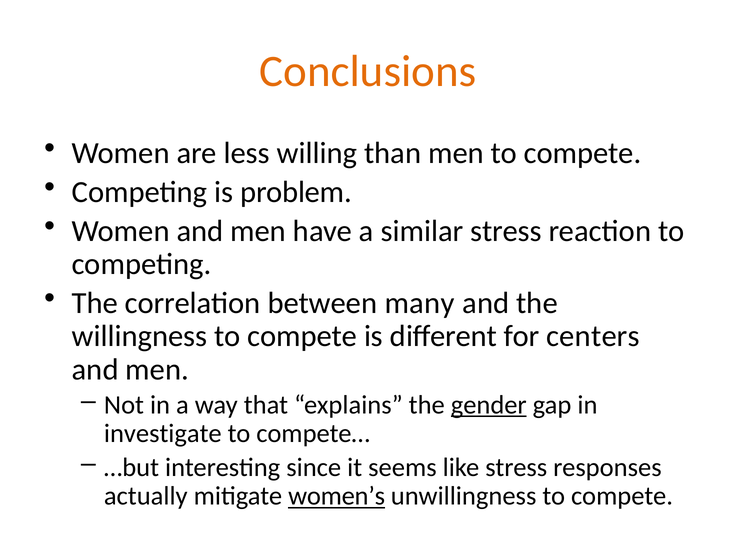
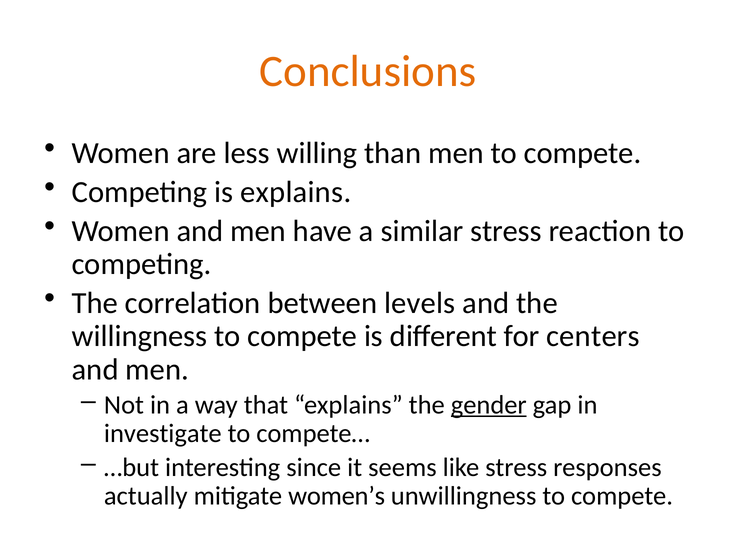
is problem: problem -> explains
many: many -> levels
women’s underline: present -> none
